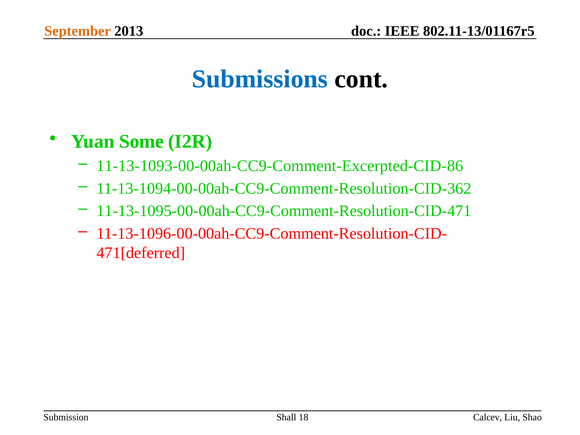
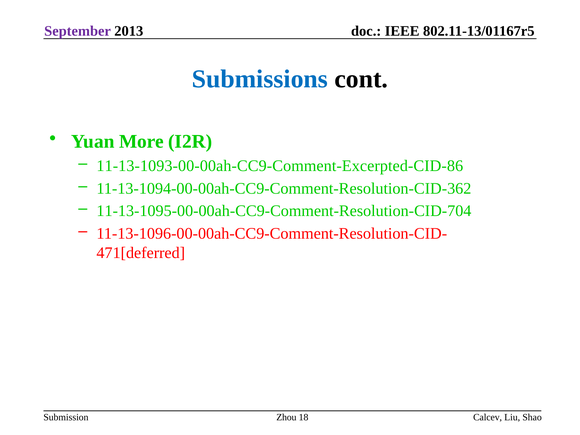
September colour: orange -> purple
Some: Some -> More
11-13-1095-00-00ah-CC9-Comment-Resolution-CID-471: 11-13-1095-00-00ah-CC9-Comment-Resolution-CID-471 -> 11-13-1095-00-00ah-CC9-Comment-Resolution-CID-704
Shall: Shall -> Zhou
